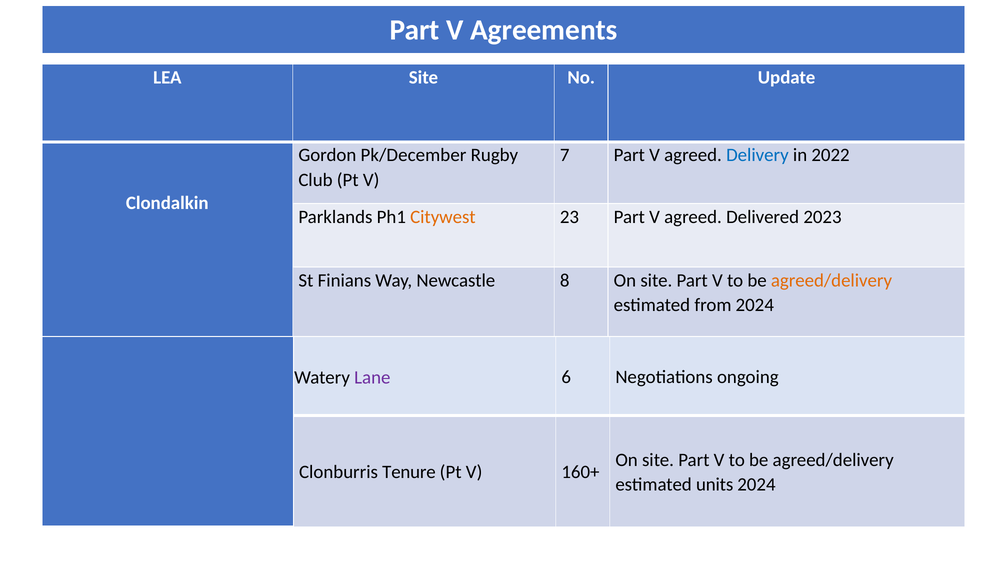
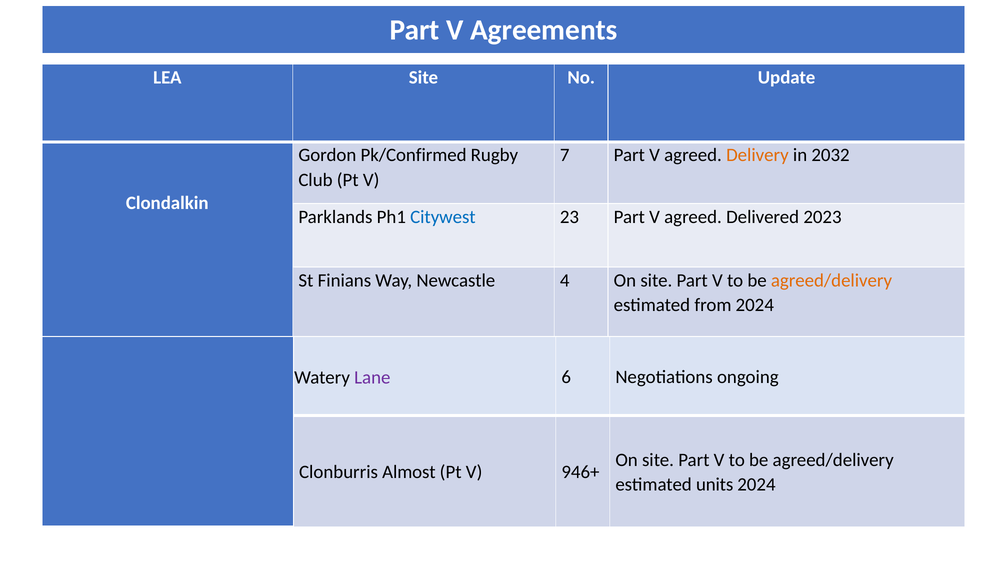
Pk/December: Pk/December -> Pk/Confirmed
Delivery colour: blue -> orange
2022: 2022 -> 2032
Citywest colour: orange -> blue
8: 8 -> 4
Tenure: Tenure -> Almost
160+: 160+ -> 946+
